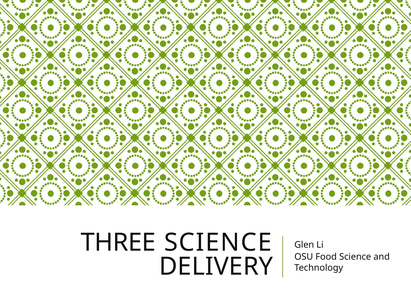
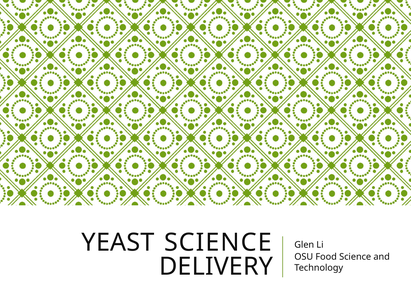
THREE: THREE -> YEAST
